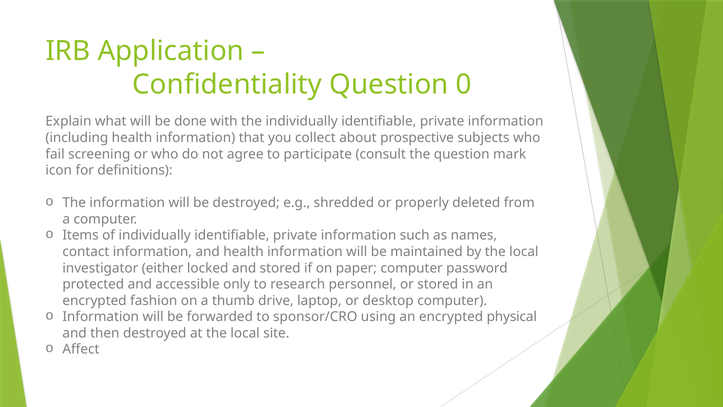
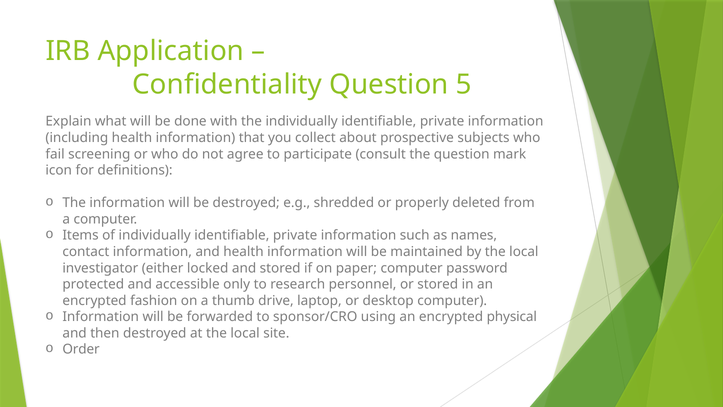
0: 0 -> 5
Affect: Affect -> Order
